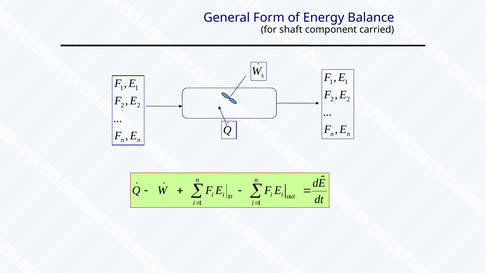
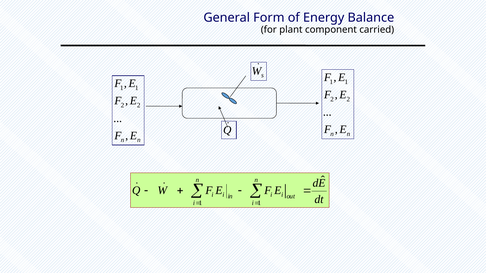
shaft: shaft -> plant
